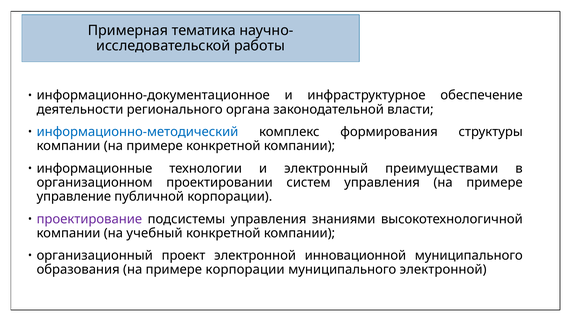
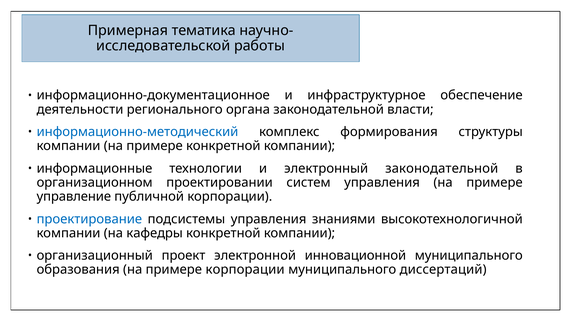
электронный преимуществами: преимуществами -> законодательной
проектирование colour: purple -> blue
учебный: учебный -> кафедры
муниципального электронной: электронной -> диссертаций
